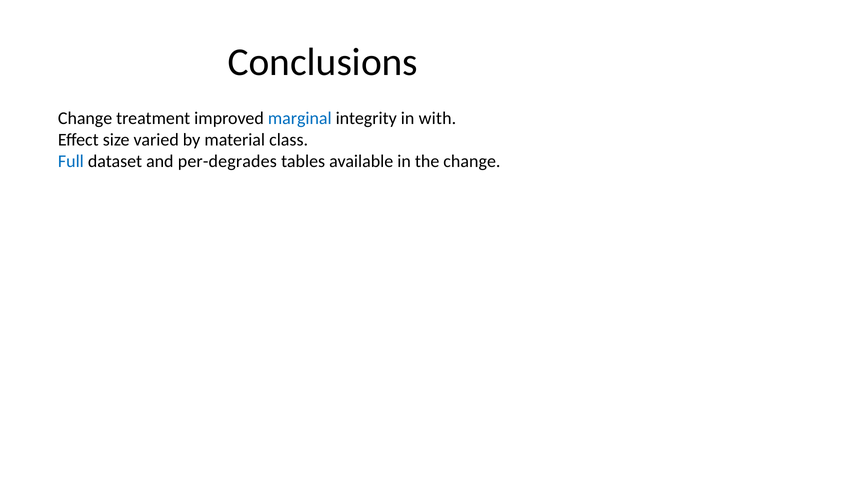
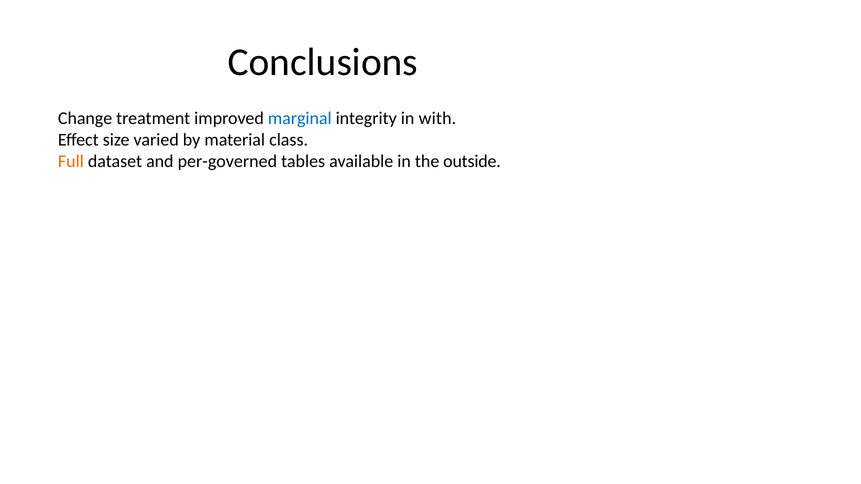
Full colour: blue -> orange
per-degrades: per-degrades -> per-governed
the change: change -> outside
